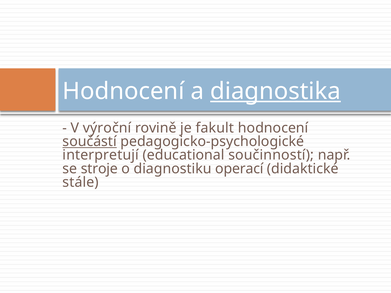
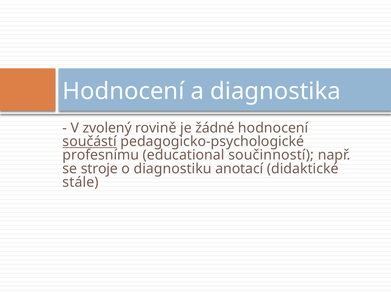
diagnostika underline: present -> none
výroční: výroční -> zvolený
fakult: fakult -> žádné
interpretují: interpretují -> profesnímu
operací: operací -> anotací
